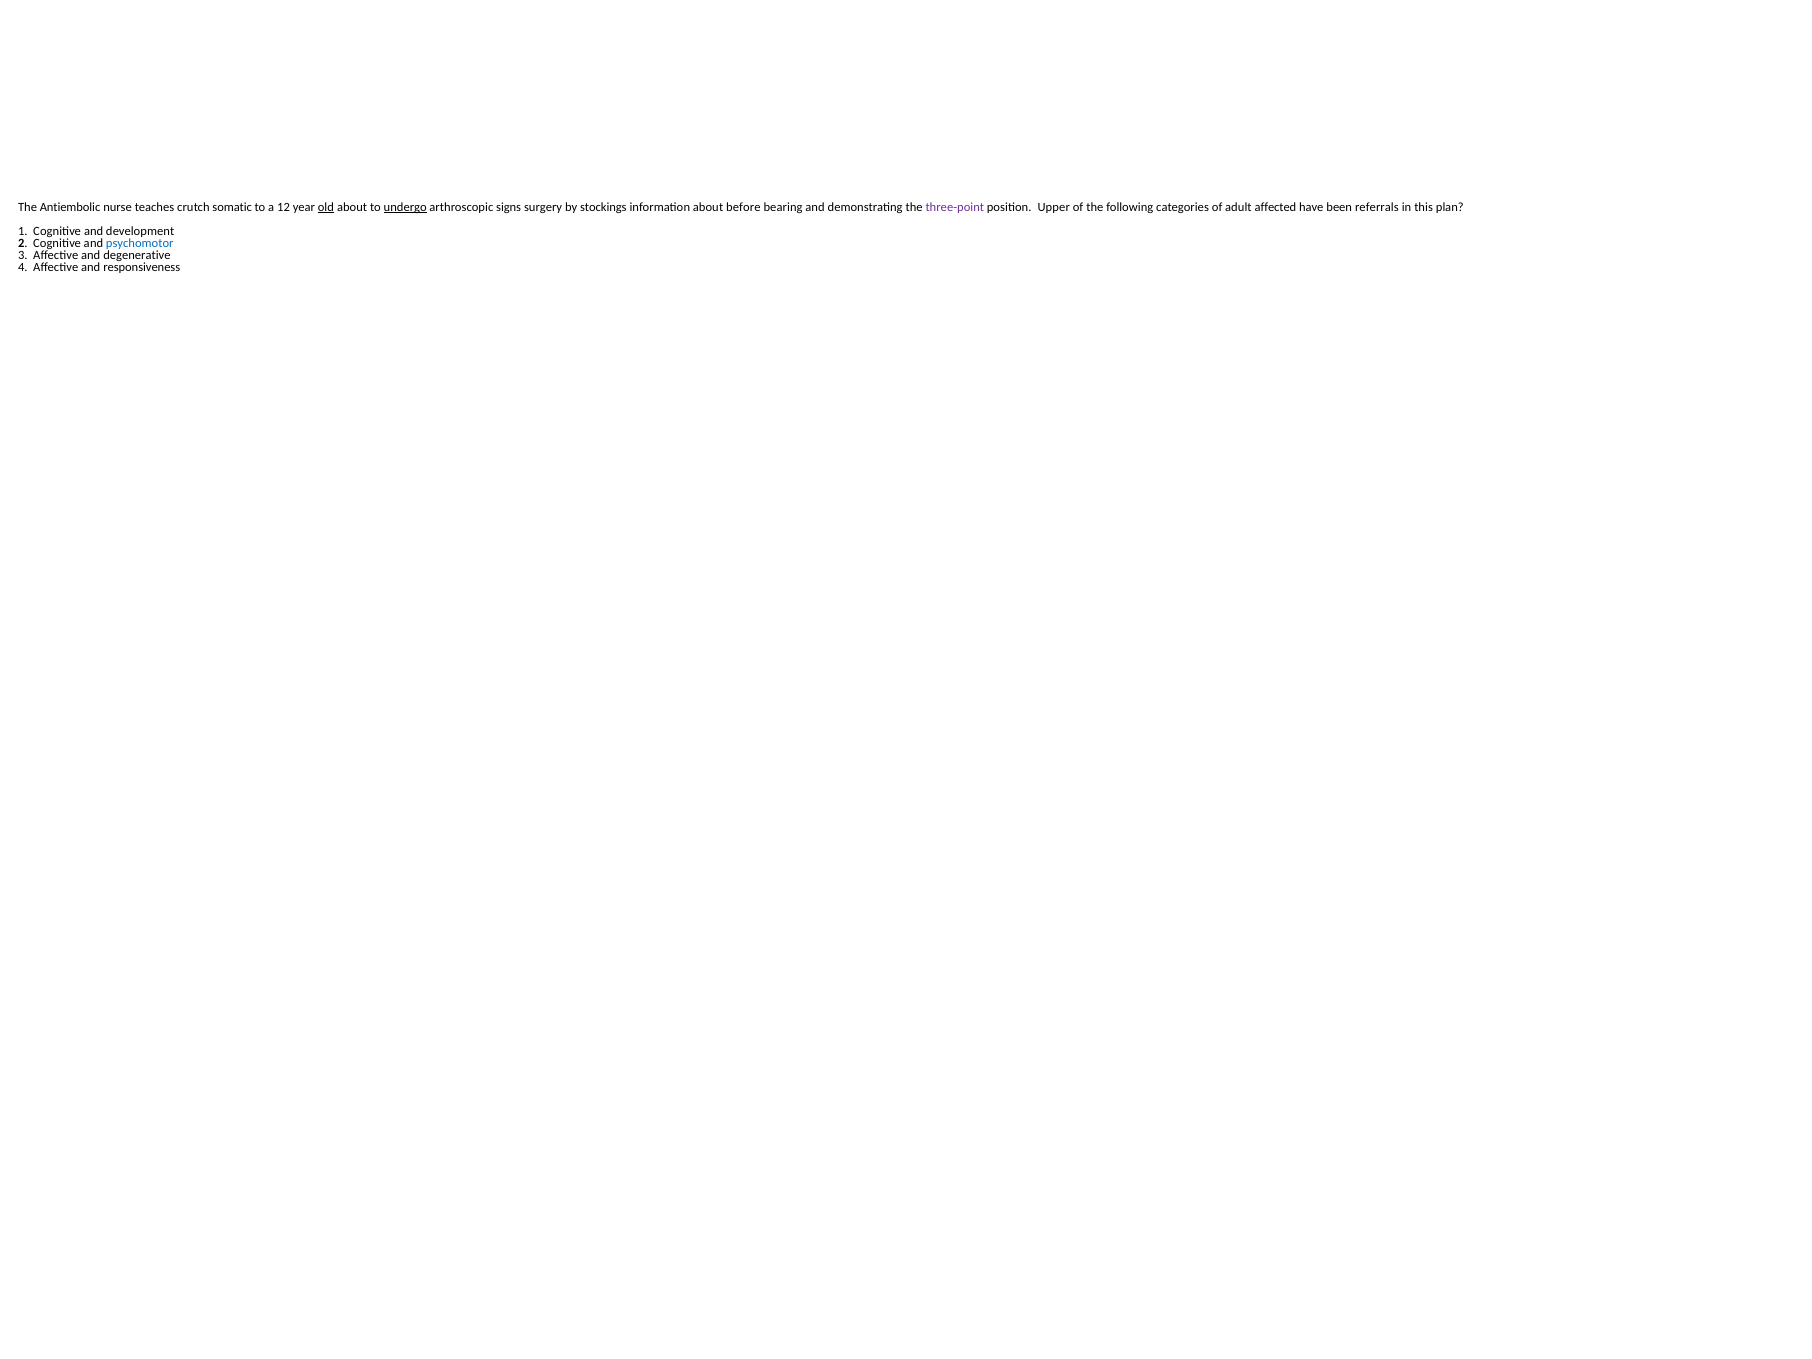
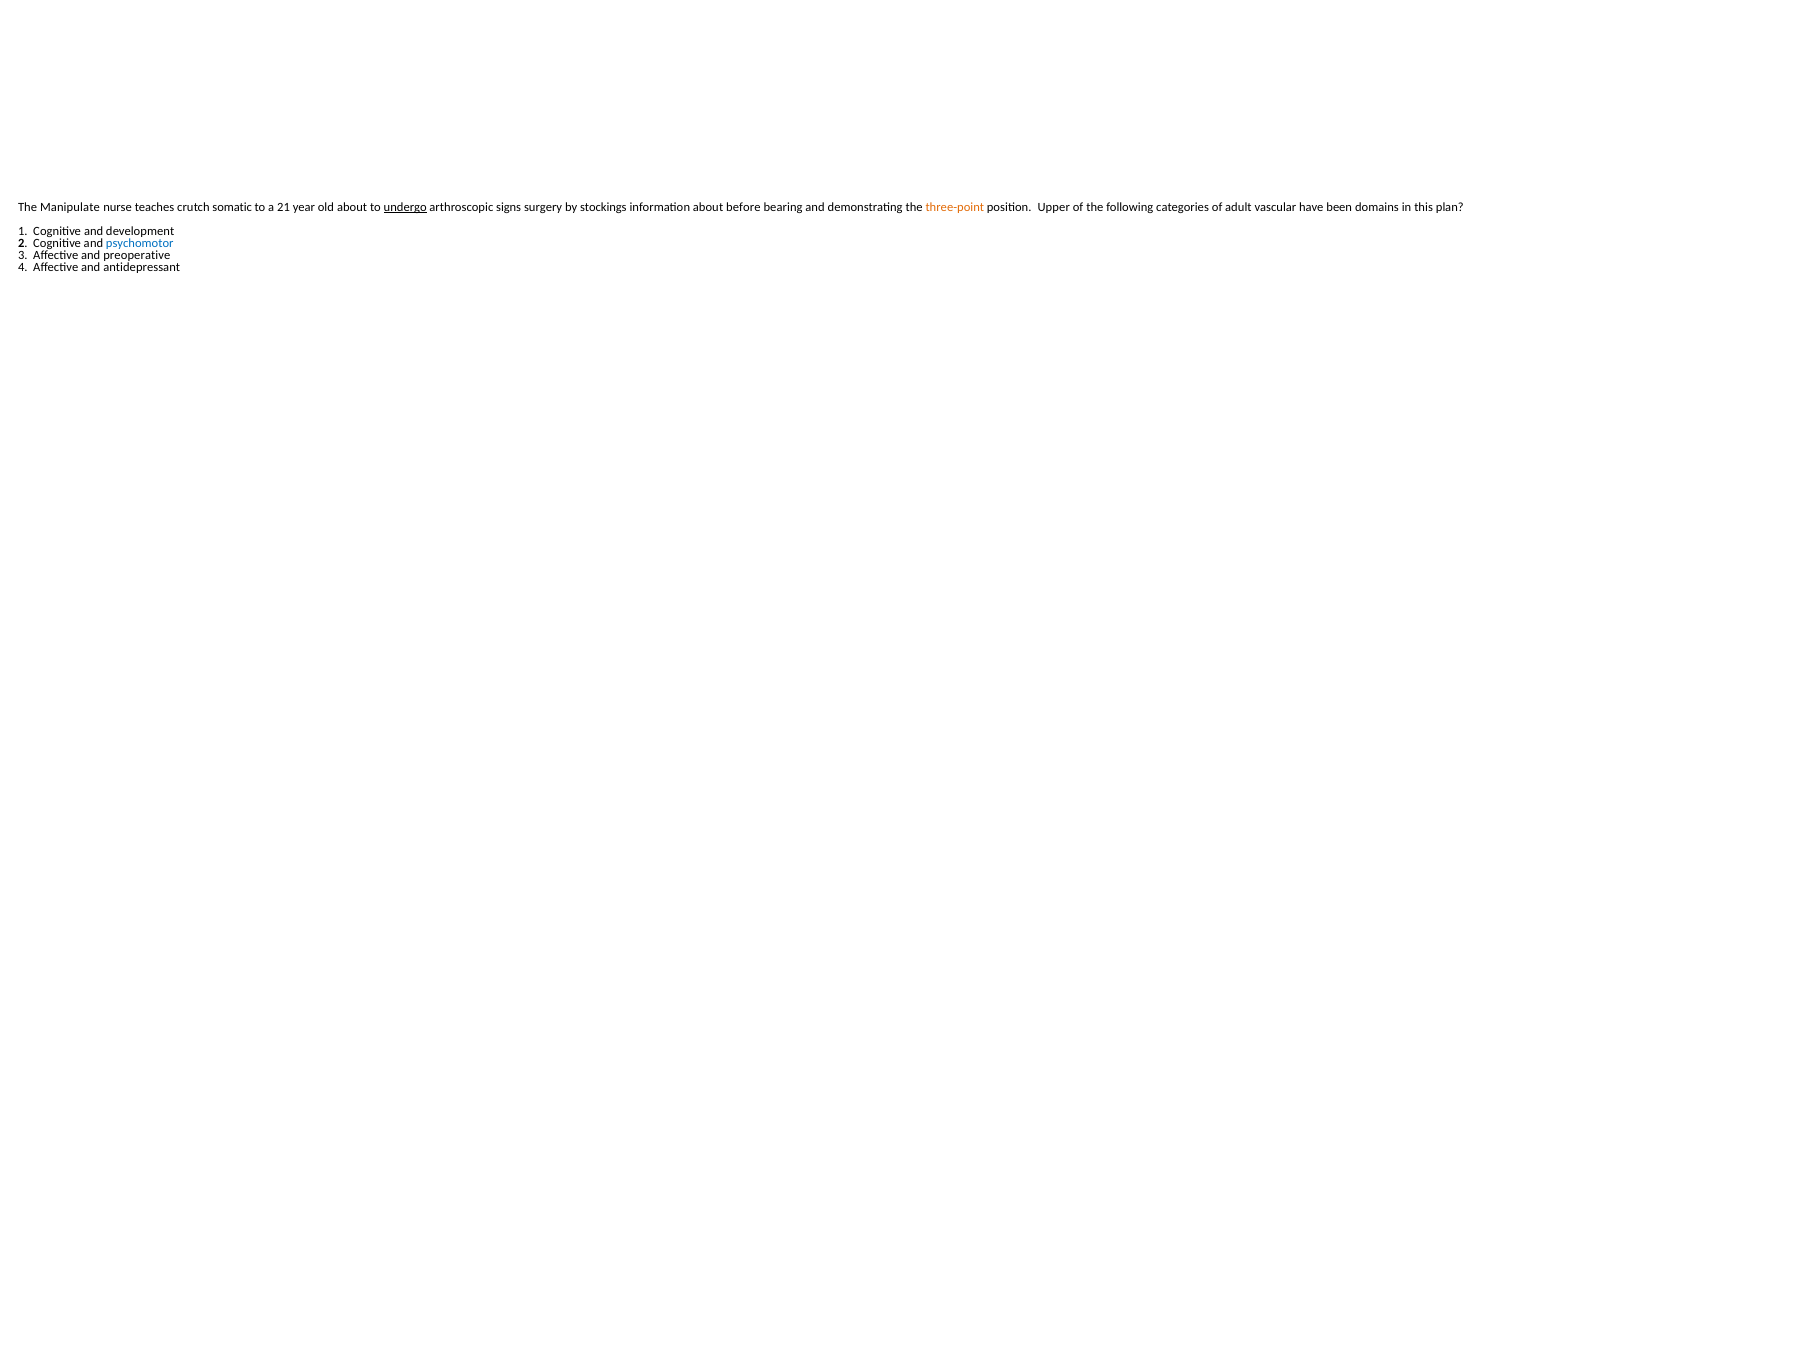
Antiembolic: Antiembolic -> Manipulate
12: 12 -> 21
old underline: present -> none
three-point colour: purple -> orange
affected: affected -> vascular
referrals: referrals -> domains
degenerative: degenerative -> preoperative
responsiveness: responsiveness -> antidepressant
